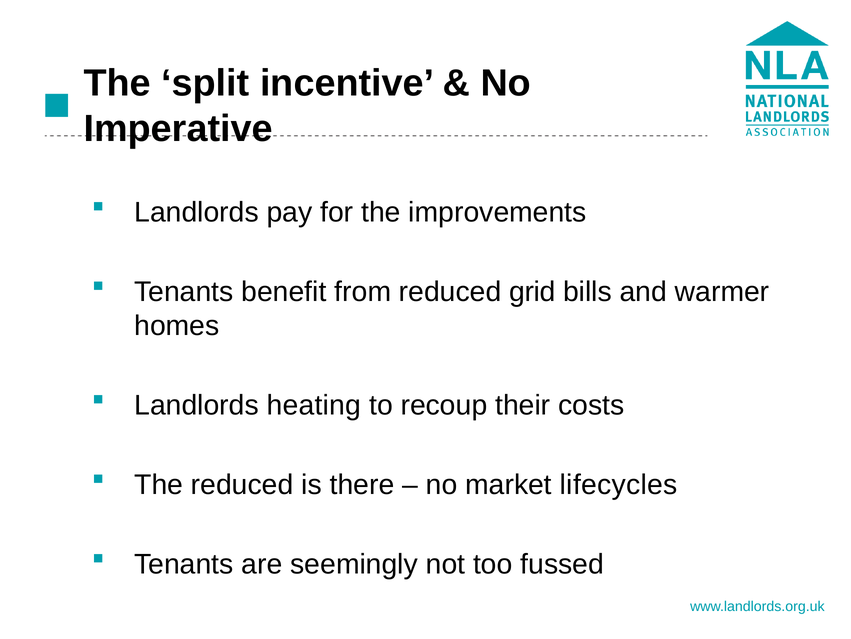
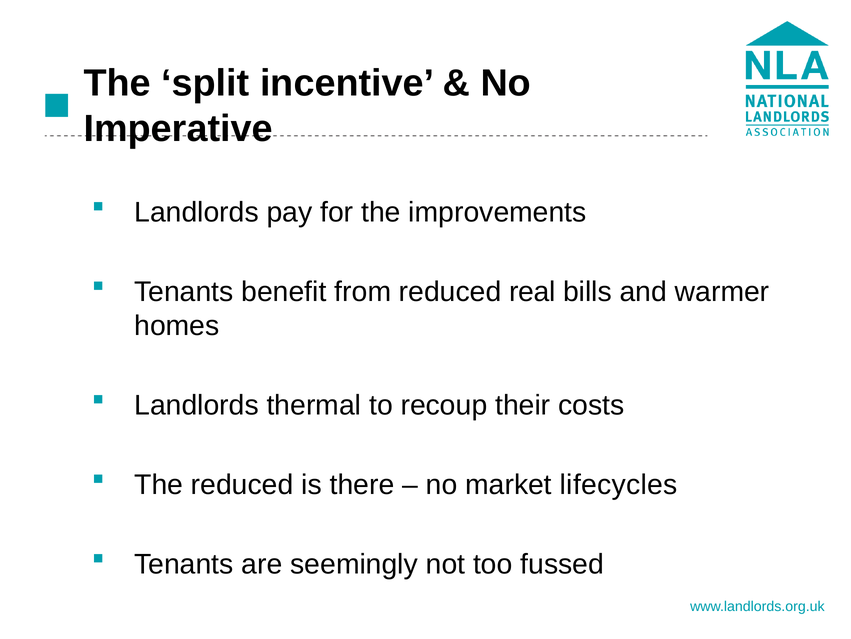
grid: grid -> real
heating: heating -> thermal
